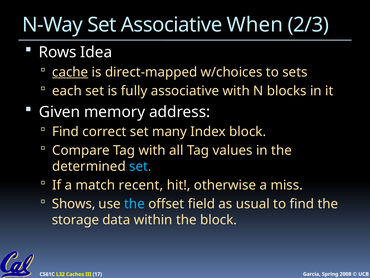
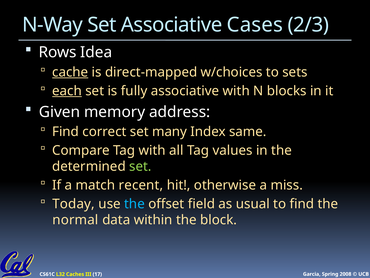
When: When -> Cases
each underline: none -> present
Index block: block -> same
set at (140, 166) colour: light blue -> light green
Shows: Shows -> Today
storage: storage -> normal
